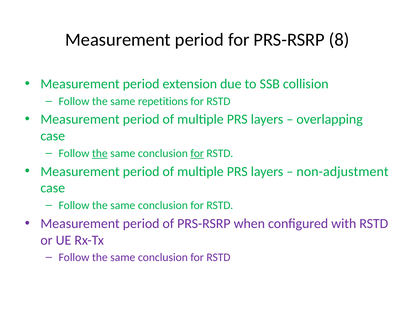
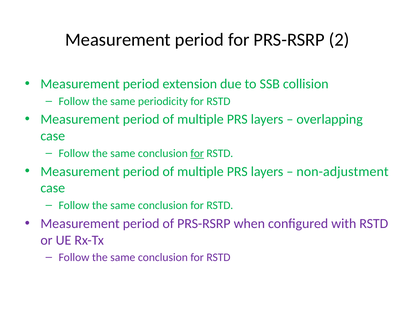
8: 8 -> 2
repetitions: repetitions -> periodicity
the at (100, 153) underline: present -> none
